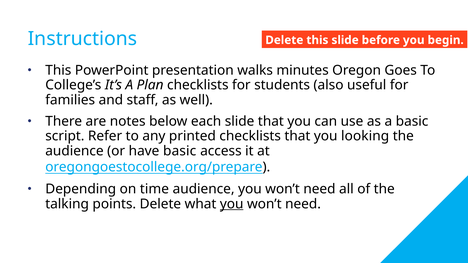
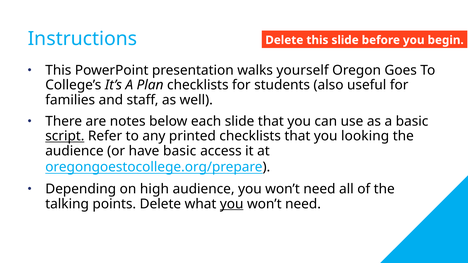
minutes: minutes -> yourself
script underline: none -> present
time: time -> high
